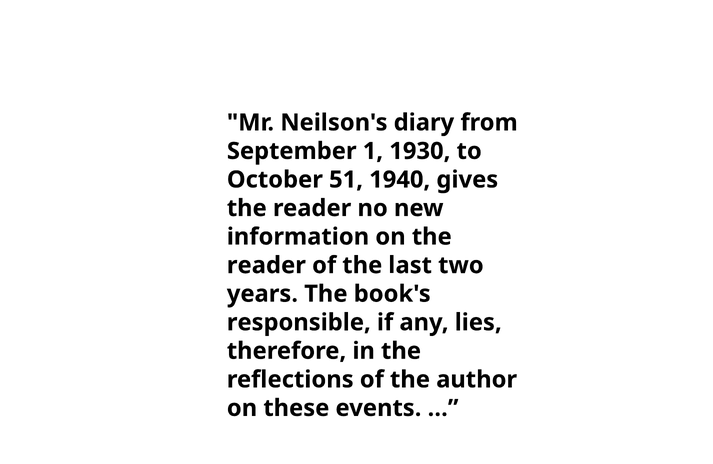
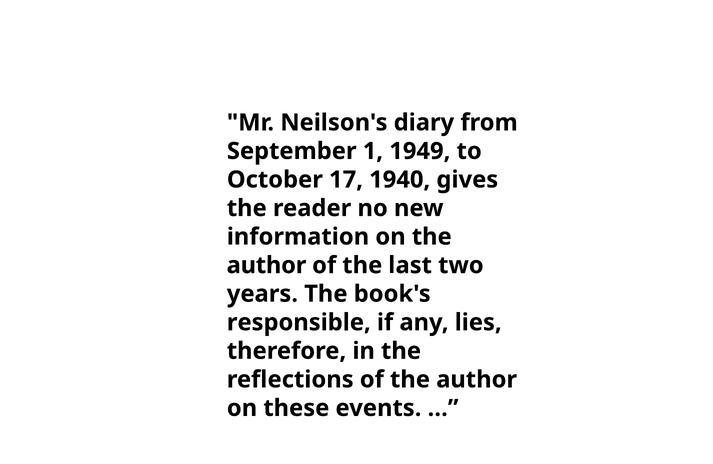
1930: 1930 -> 1949
51: 51 -> 17
reader at (266, 265): reader -> author
